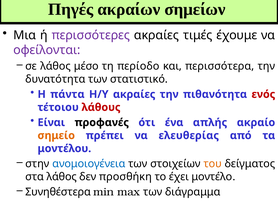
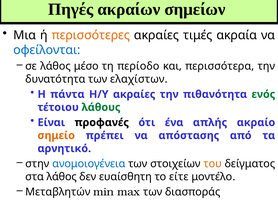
περισσότερες colour: purple -> orange
έχουμε: έχουμε -> ακραία
οφείλονται colour: purple -> blue
στατιστικό: στατιστικό -> ελαχίστων
ενός colour: red -> green
λάθους colour: red -> green
ελευθερίας: ελευθερίας -> απόστασης
μοντέλου: μοντέλου -> αρνητικό
προσθήκη: προσθήκη -> ευαίσθητη
έχει: έχει -> είτε
Συνηθέστερα: Συνηθέστερα -> Μεταβλητών
διάγραμμα: διάγραμμα -> διασποράς
